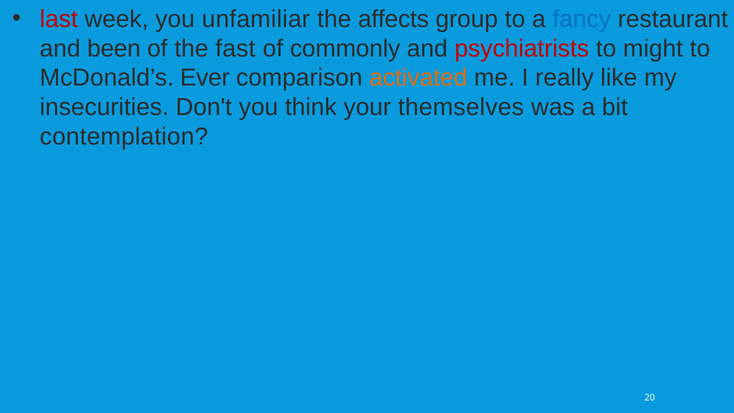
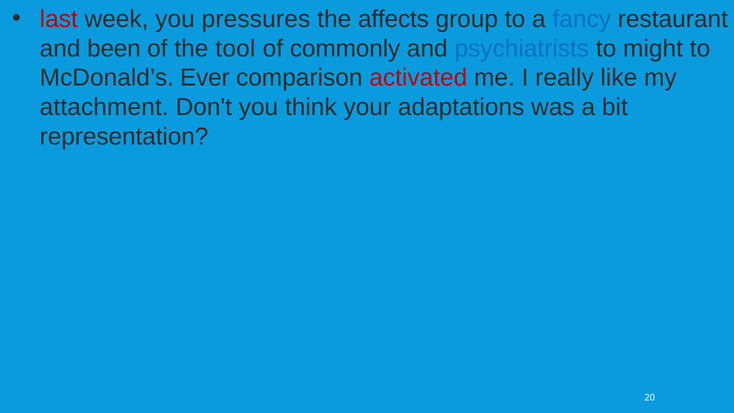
unfamiliar: unfamiliar -> pressures
fast: fast -> tool
psychiatrists colour: red -> blue
activated colour: orange -> red
insecurities: insecurities -> attachment
themselves: themselves -> adaptations
contemplation: contemplation -> representation
